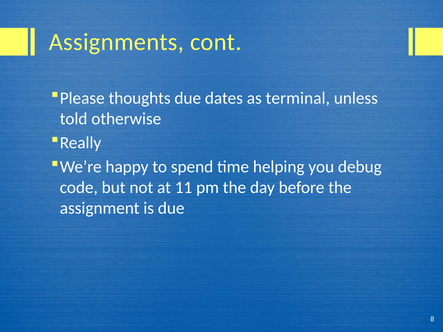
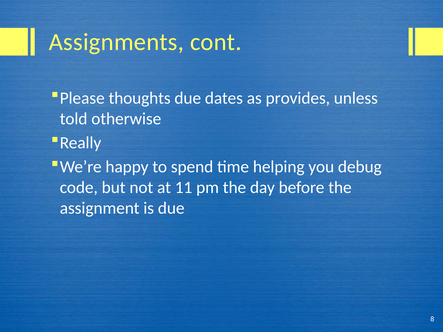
terminal: terminal -> provides
